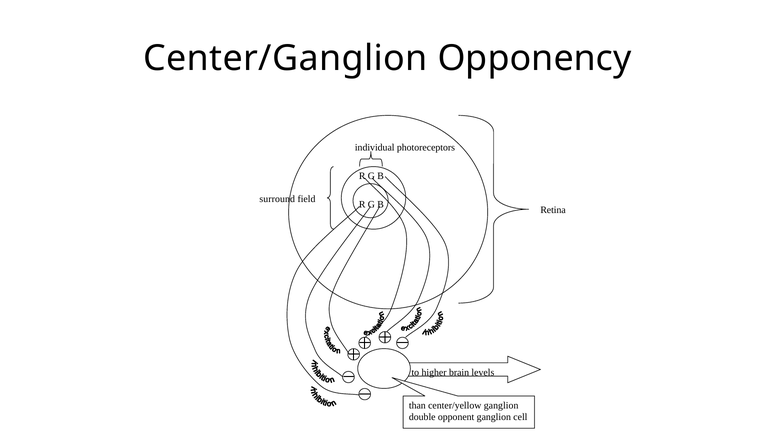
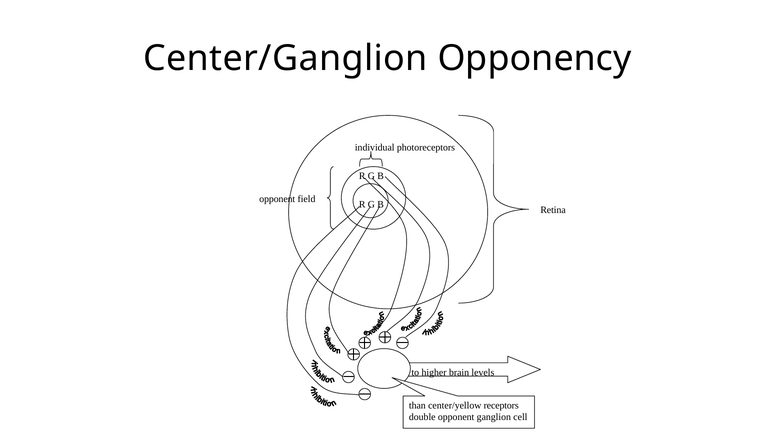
surround at (277, 199): surround -> opponent
center/yellow ganglion: ganglion -> receptors
